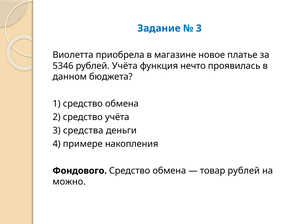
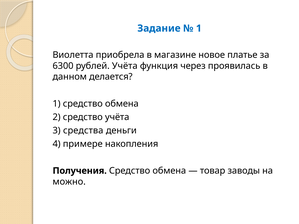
3 at (199, 28): 3 -> 1
5346: 5346 -> 6300
нечто: нечто -> через
бюджета: бюджета -> делается
Фондового: Фондового -> Получения
товар рублей: рублей -> заводы
